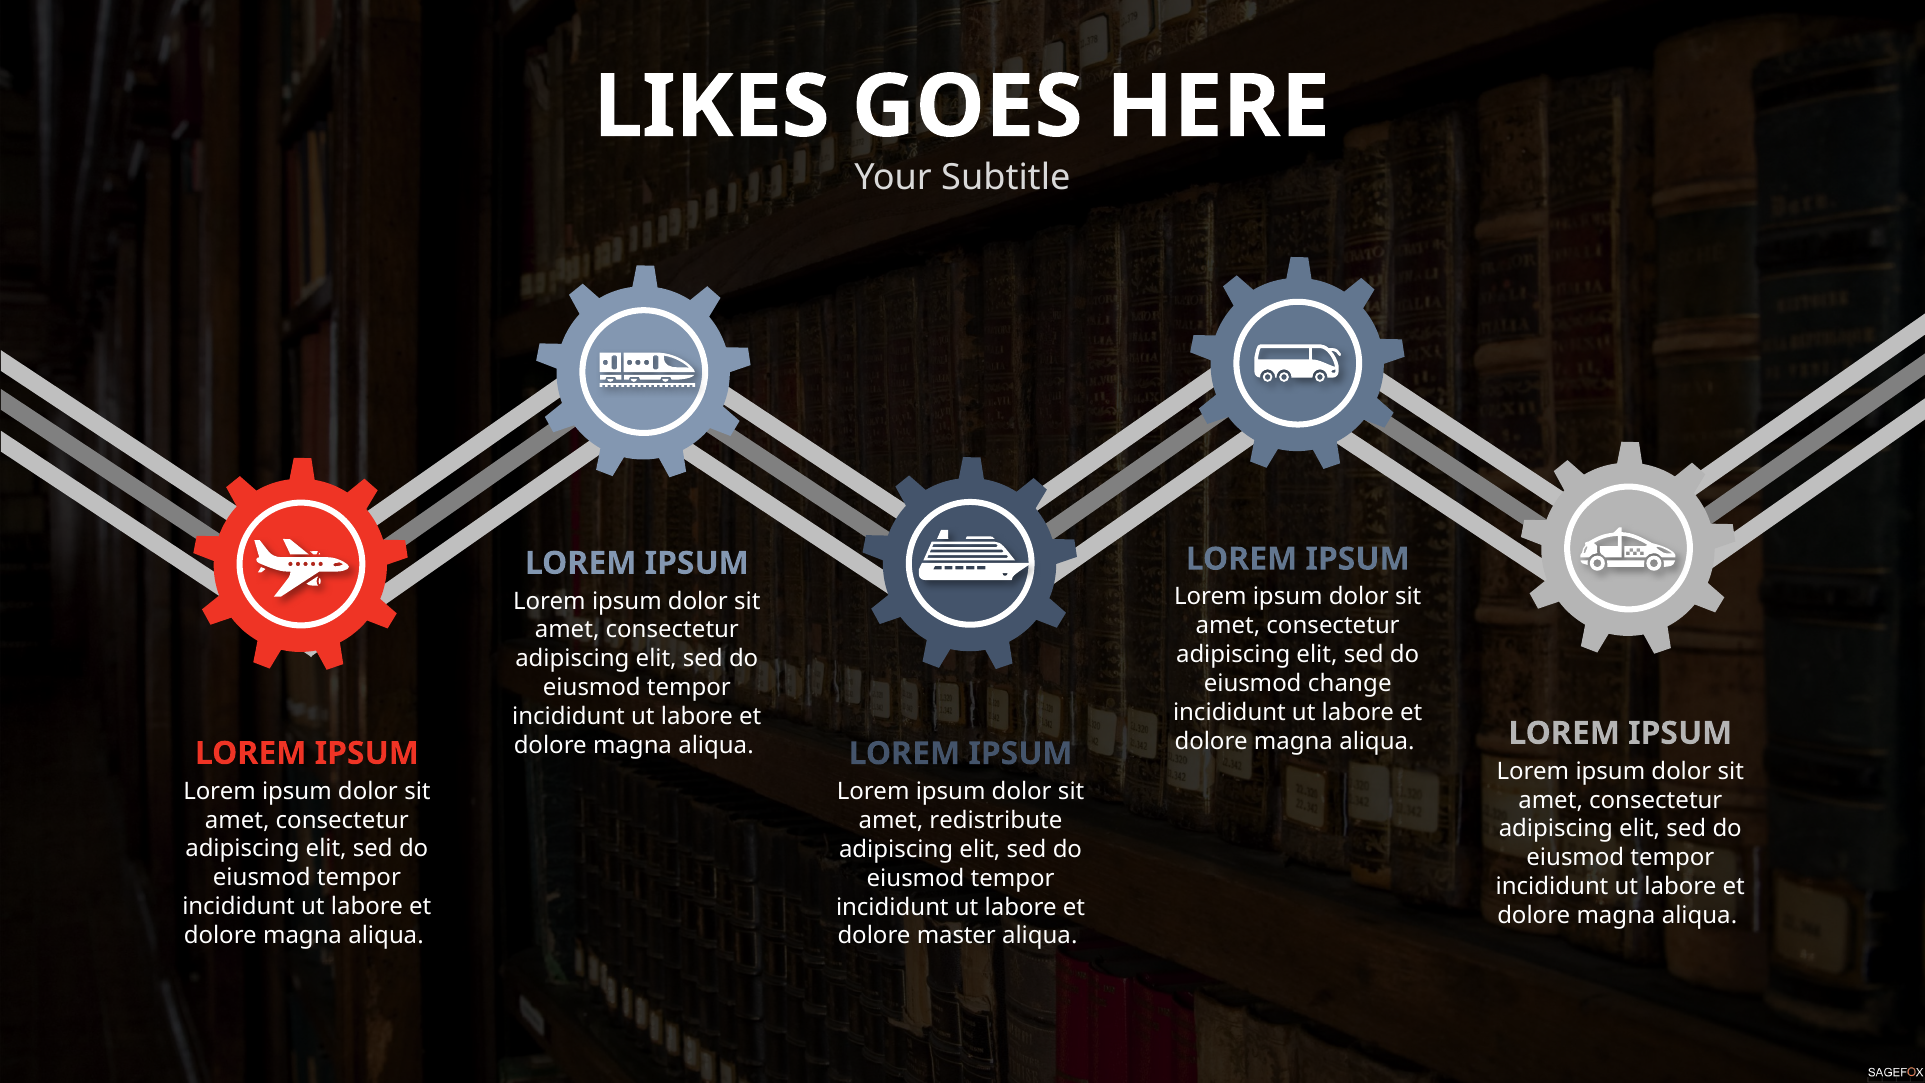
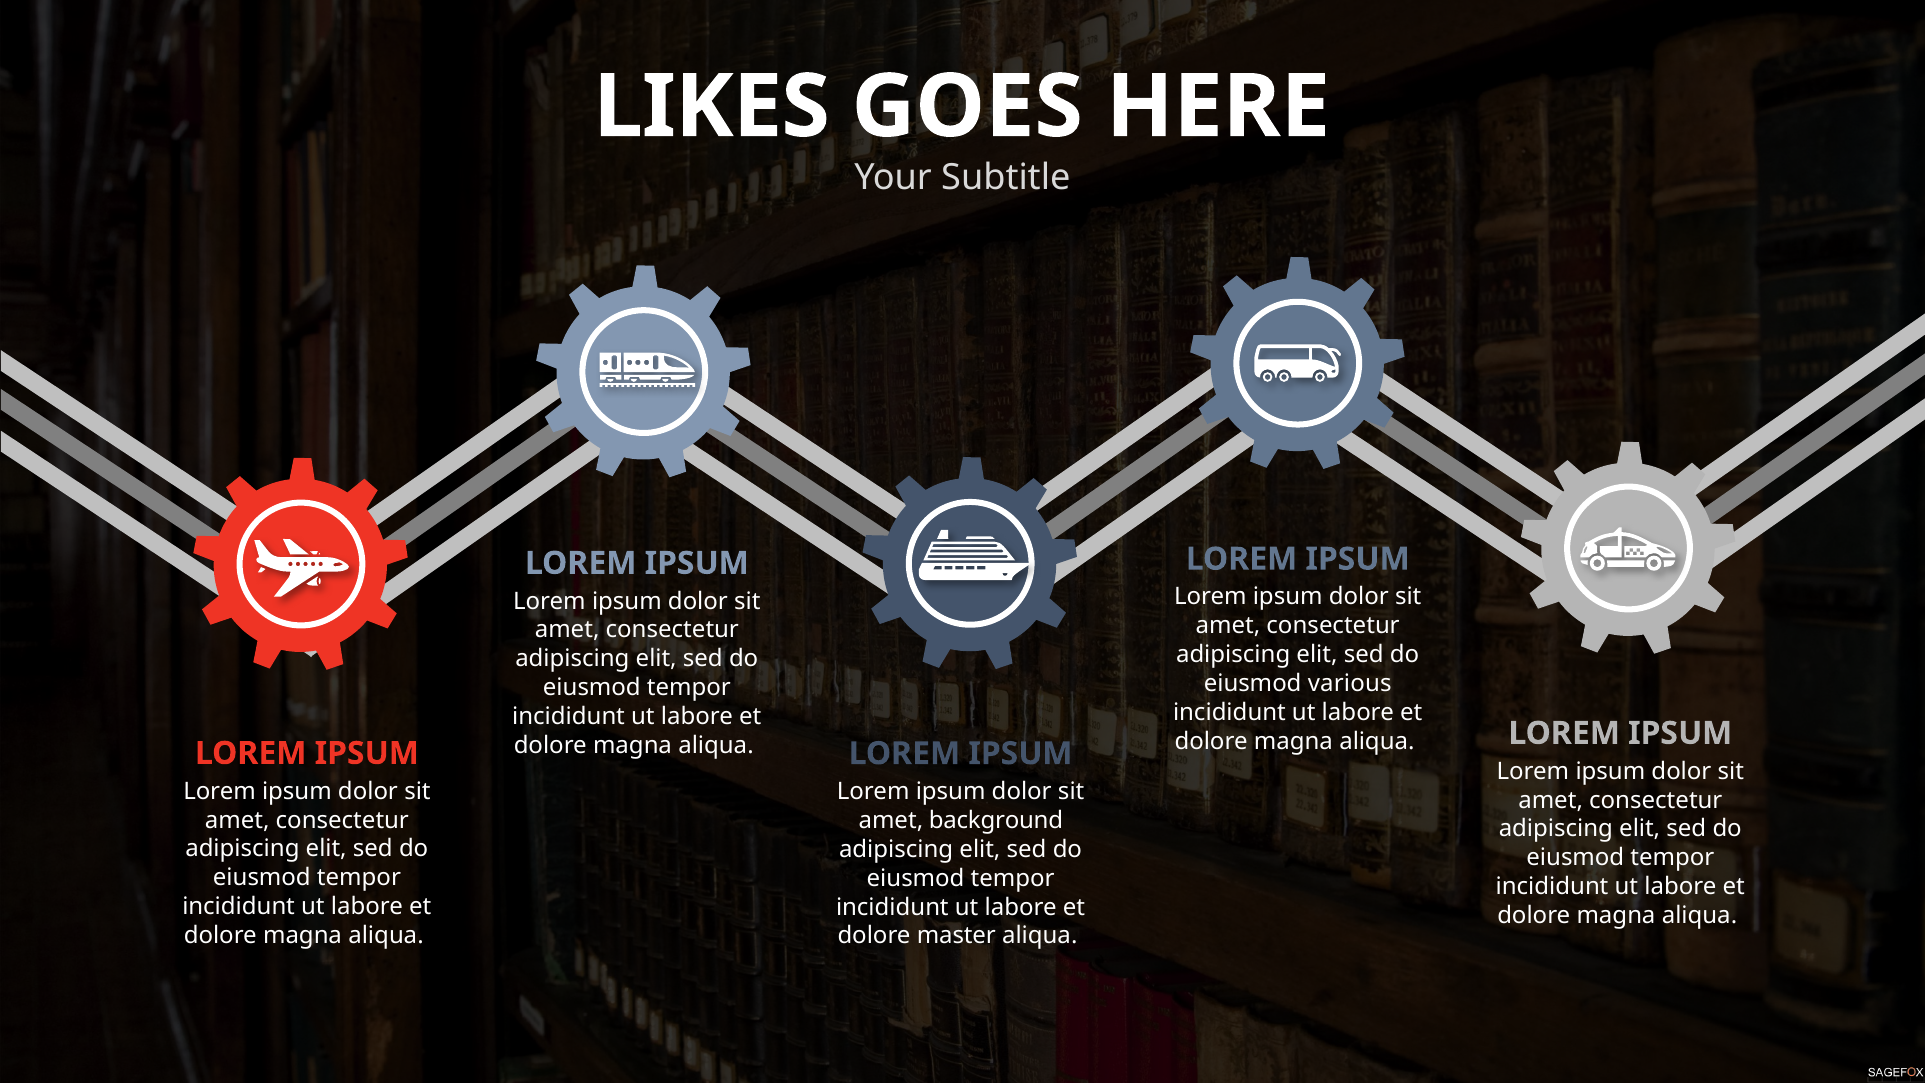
change: change -> various
redistribute: redistribute -> background
